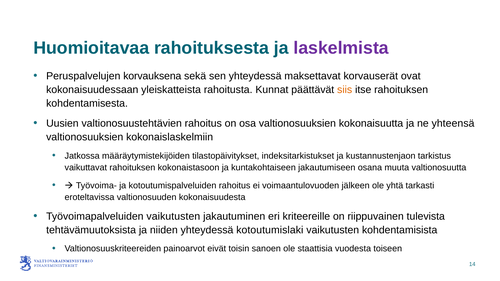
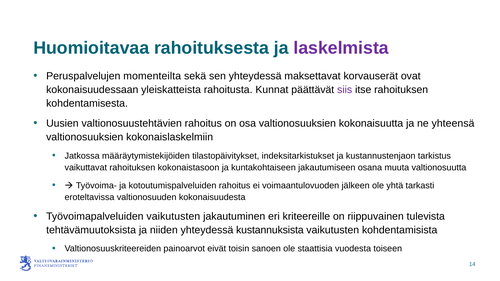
korvauksena: korvauksena -> momenteilta
siis colour: orange -> purple
kotoutumislaki: kotoutumislaki -> kustannuksista
